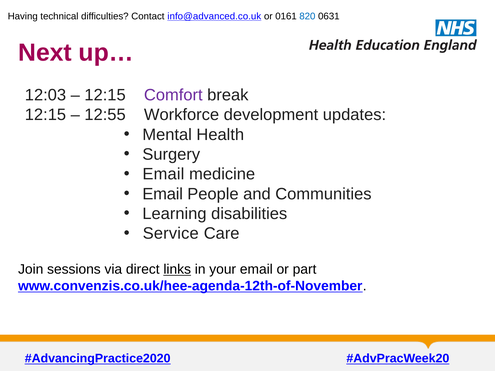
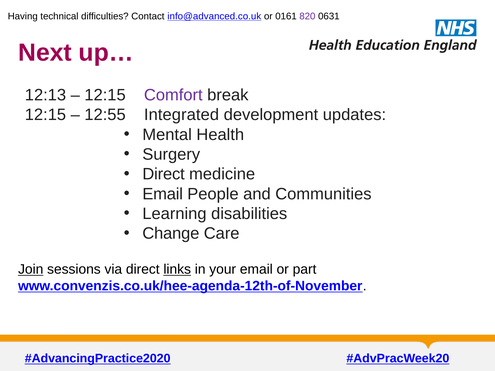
820 colour: blue -> purple
12:03: 12:03 -> 12:13
Workforce: Workforce -> Integrated
Email at (163, 174): Email -> Direct
Service: Service -> Change
Join underline: none -> present
